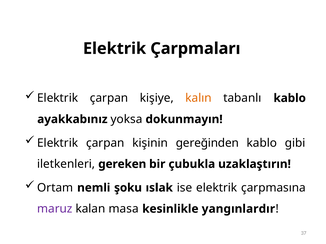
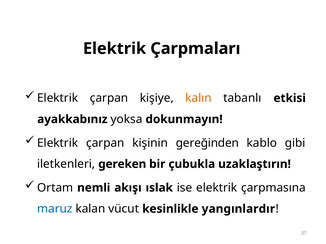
tabanlı kablo: kablo -> etkisi
şoku: şoku -> akışı
maruz colour: purple -> blue
masa: masa -> vücut
